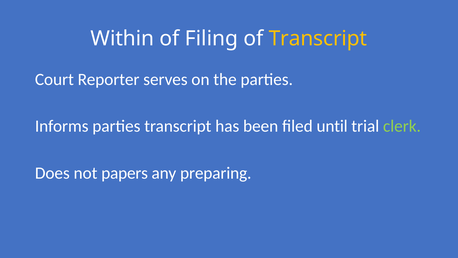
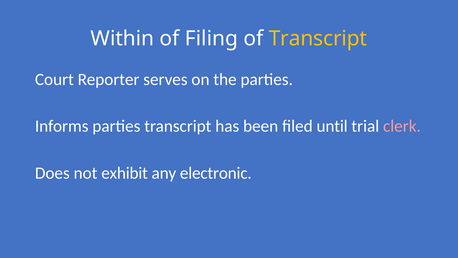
clerk colour: light green -> pink
papers: papers -> exhibit
preparing: preparing -> electronic
